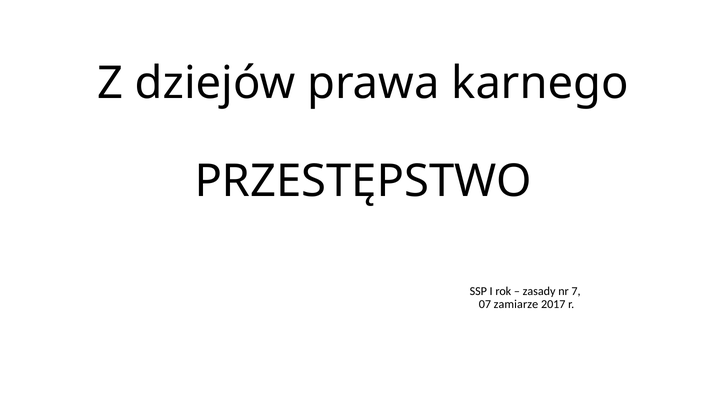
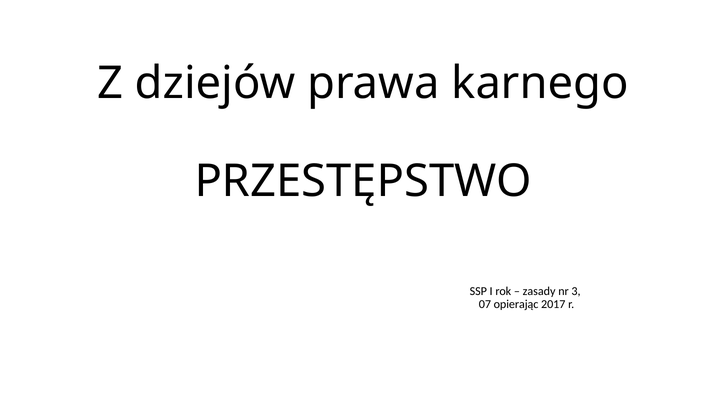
7: 7 -> 3
zamiarze: zamiarze -> opierając
